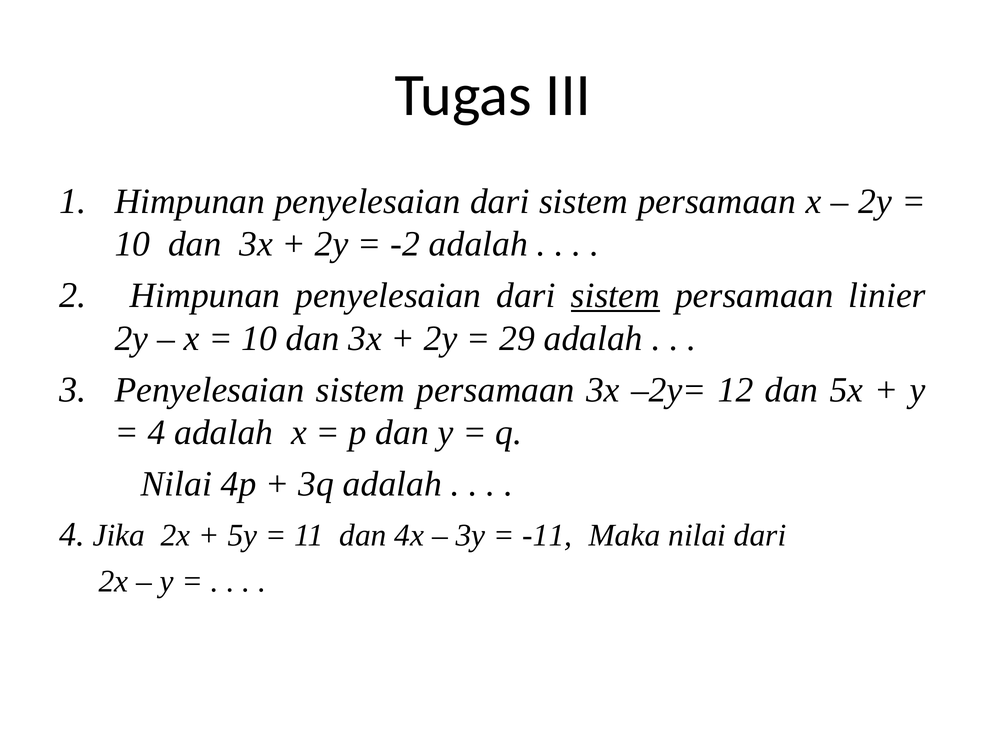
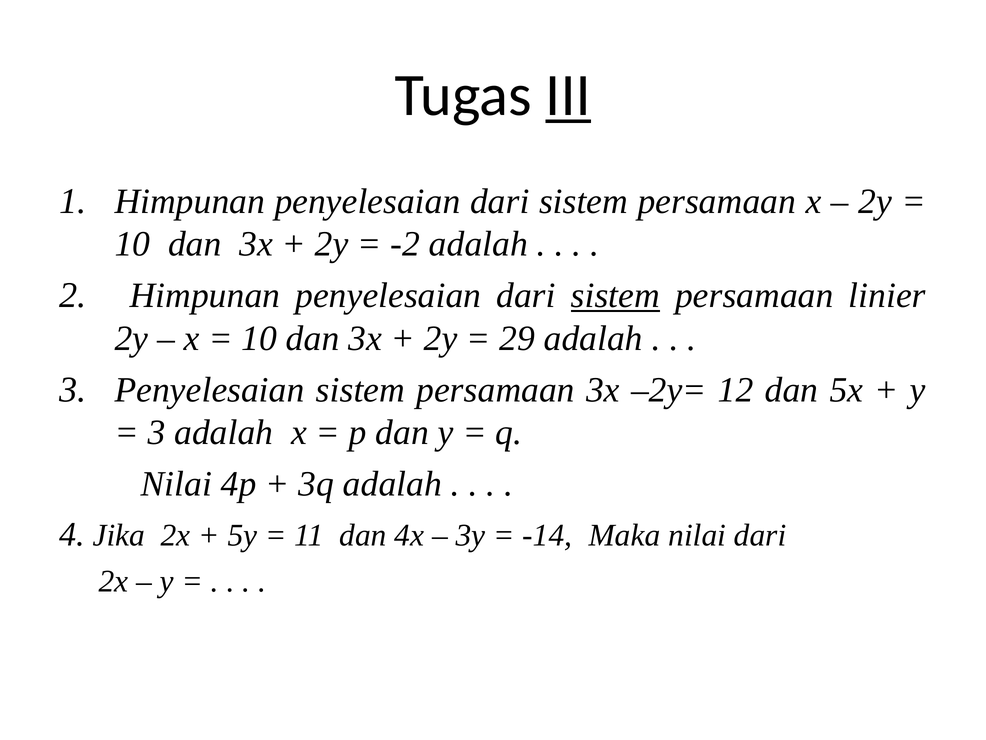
III underline: none -> present
4 at (156, 432): 4 -> 3
-11: -11 -> -14
